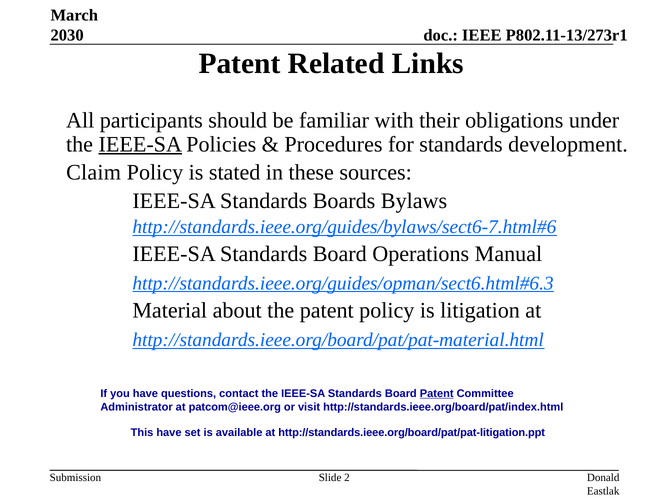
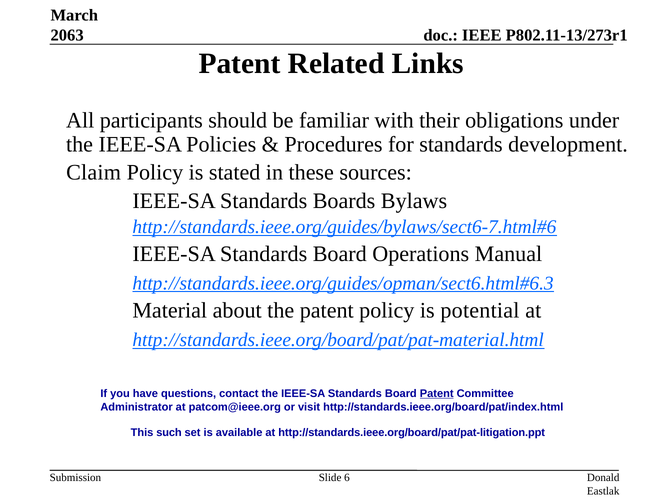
2030: 2030 -> 2063
IEEE-SA at (140, 144) underline: present -> none
litigation: litigation -> potential
This have: have -> such
2: 2 -> 6
